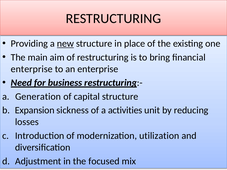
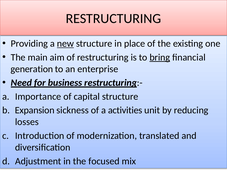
bring underline: none -> present
enterprise at (32, 69): enterprise -> generation
Generation: Generation -> Importance
utilization: utilization -> translated
